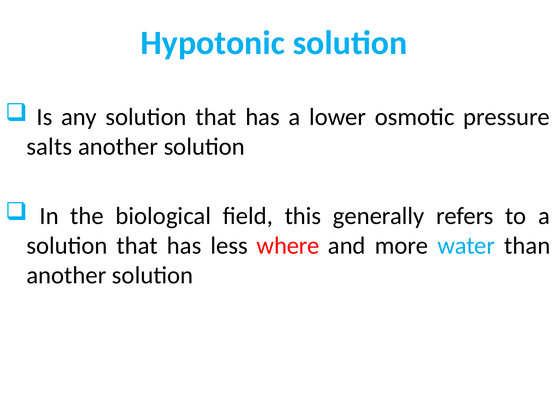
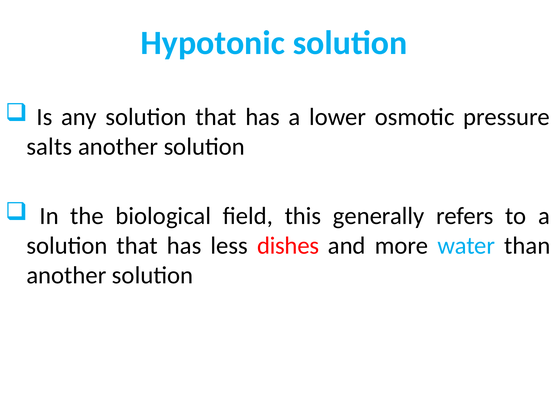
where: where -> dishes
